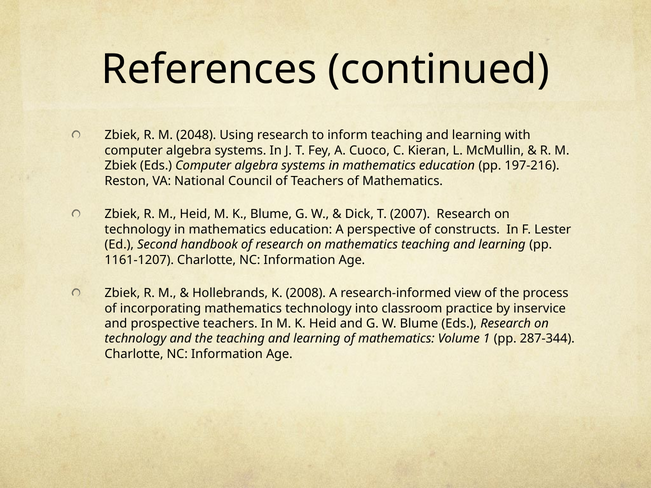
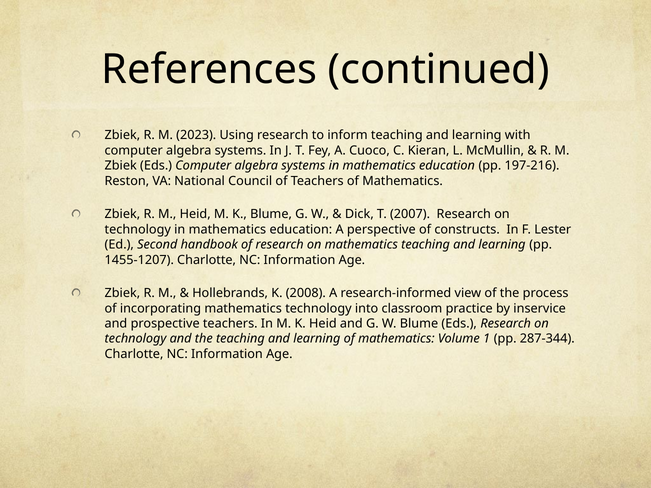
2048: 2048 -> 2023
1161-1207: 1161-1207 -> 1455-1207
